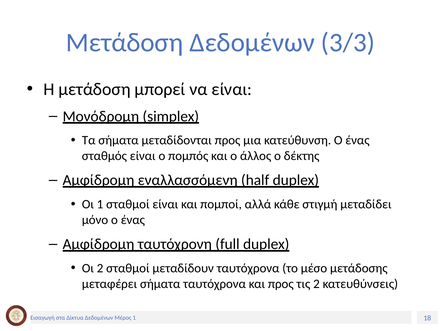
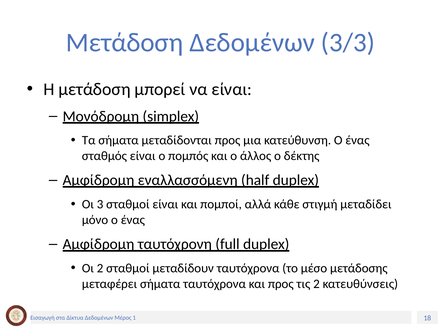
Οι 1: 1 -> 3
